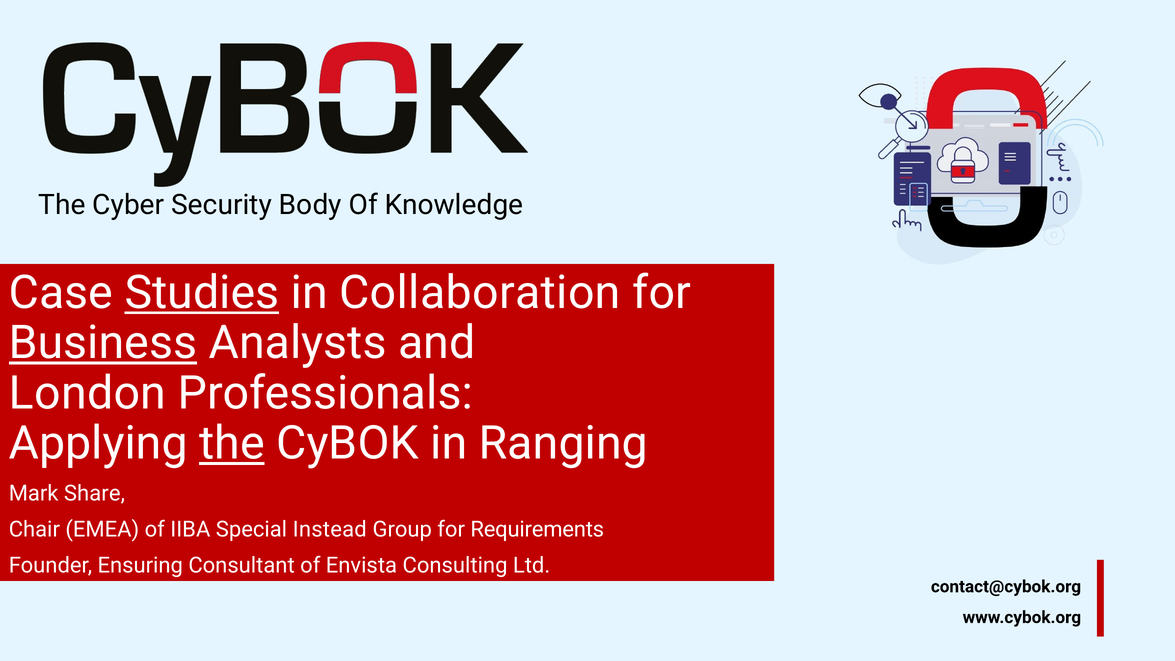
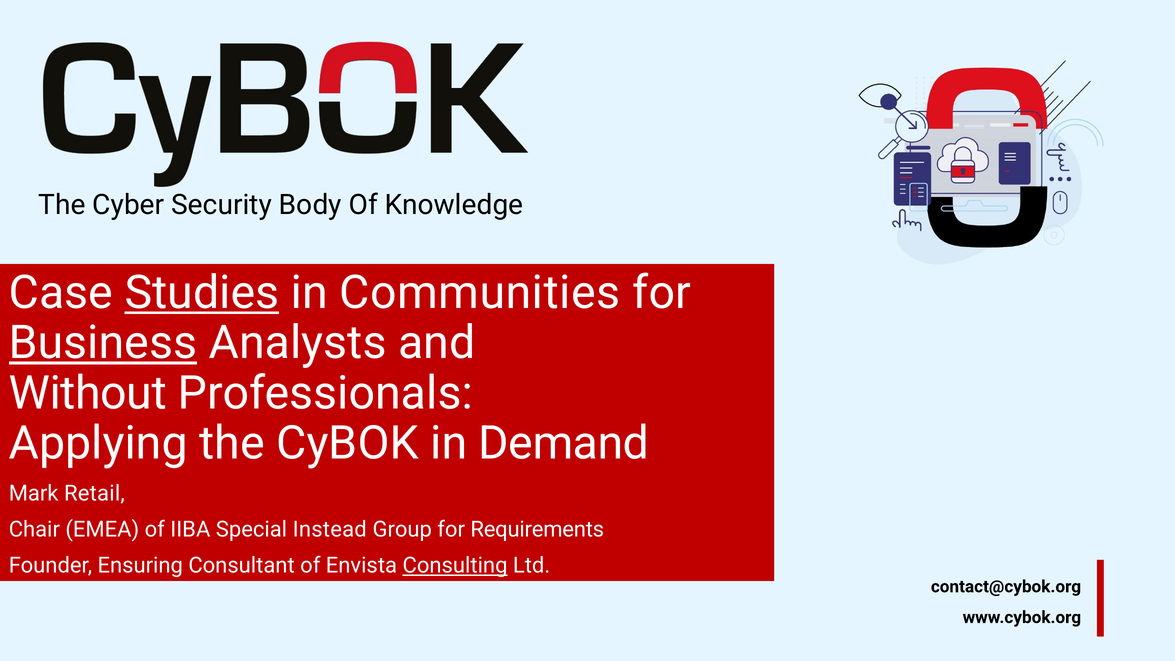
Collaboration: Collaboration -> Communities
London: London -> Without
the at (232, 443) underline: present -> none
Ranging: Ranging -> Demand
Share: Share -> Retail
Consulting underline: none -> present
